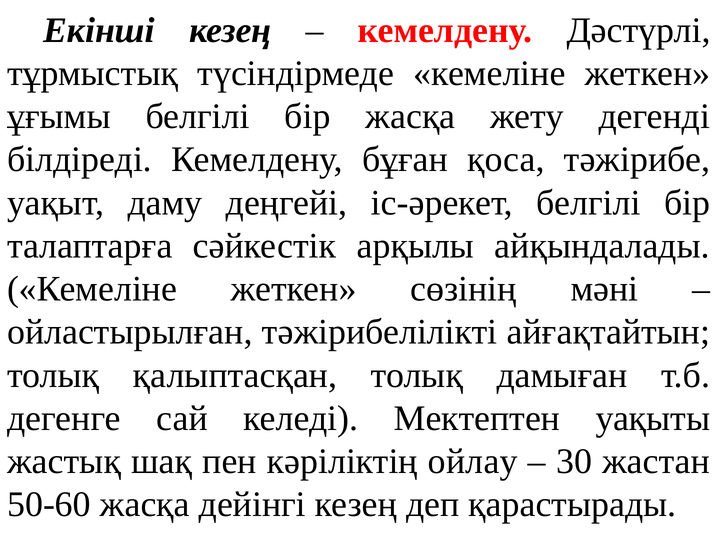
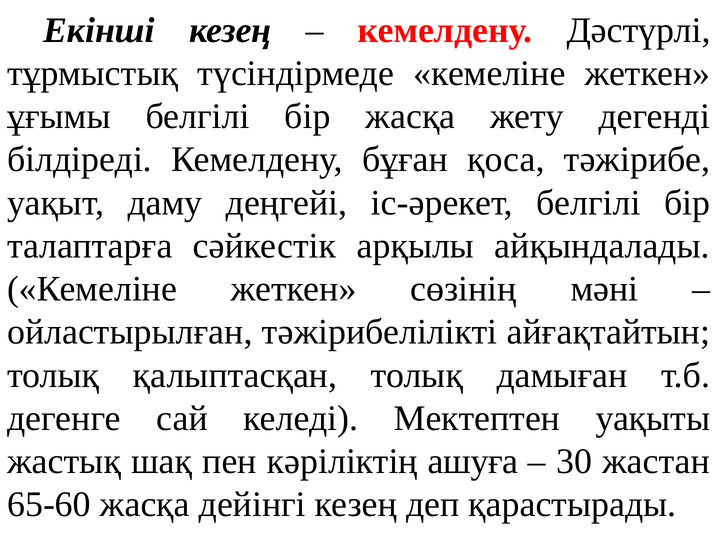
ойлау: ойлау -> ашуға
50-60: 50-60 -> 65-60
